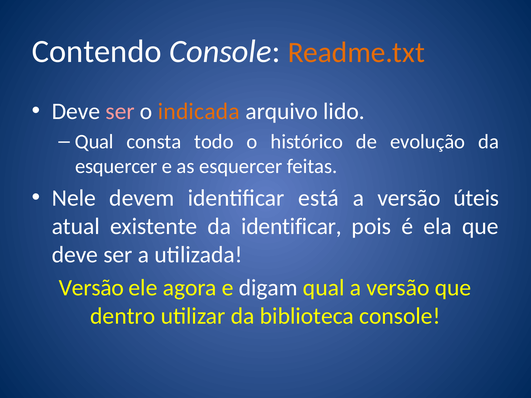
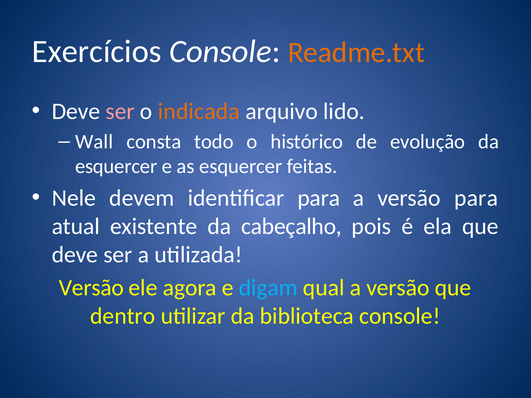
Contendo: Contendo -> Exercícios
Qual at (94, 142): Qual -> Wall
identificar está: está -> para
versão úteis: úteis -> para
da identificar: identificar -> cabeçalho
digam colour: white -> light blue
